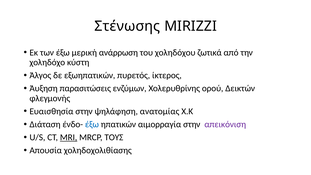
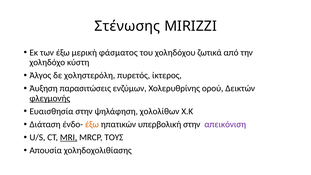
ανάρρωση: ανάρρωση -> φάσματος
εξωηπατικών: εξωηπατικών -> χοληστερόλη
φλεγμονής underline: none -> present
ανατομίας: ανατομίας -> χολολίθων
έξω at (92, 124) colour: blue -> orange
αιμορραγία: αιμορραγία -> υπερβολική
